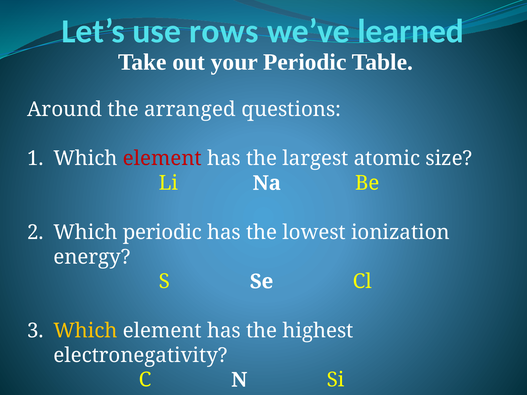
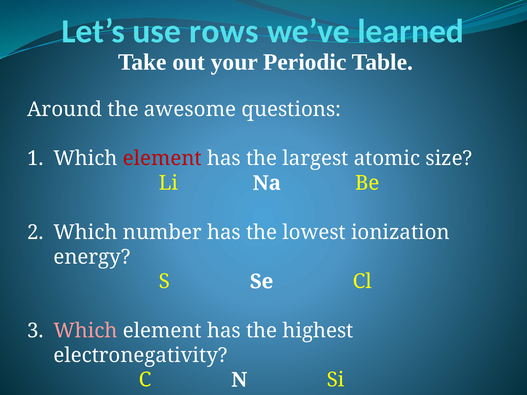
arranged: arranged -> awesome
Which periodic: periodic -> number
Which at (86, 331) colour: yellow -> pink
